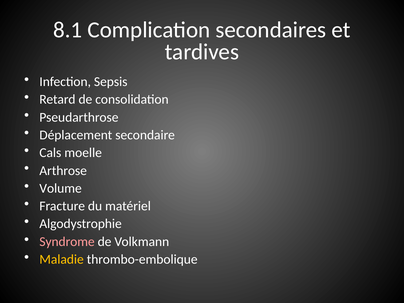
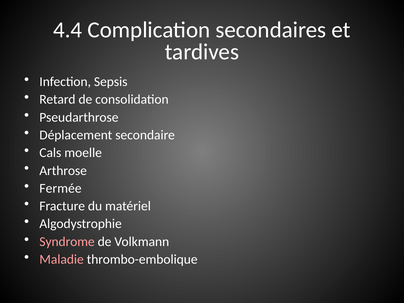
8.1: 8.1 -> 4.4
Volume: Volume -> Fermée
Maladie colour: yellow -> pink
